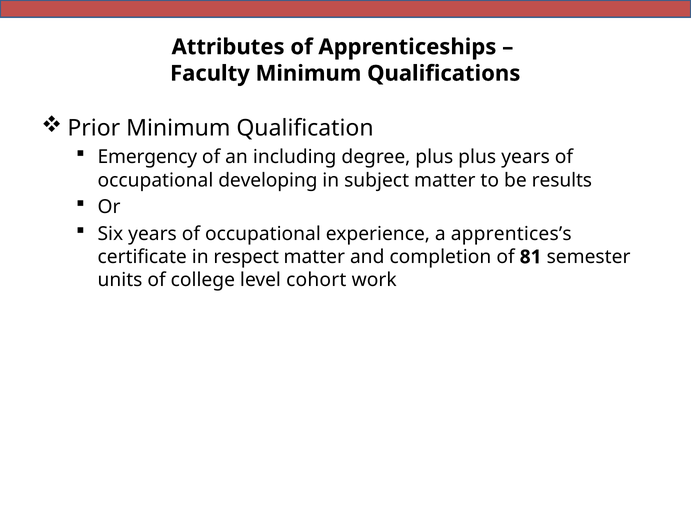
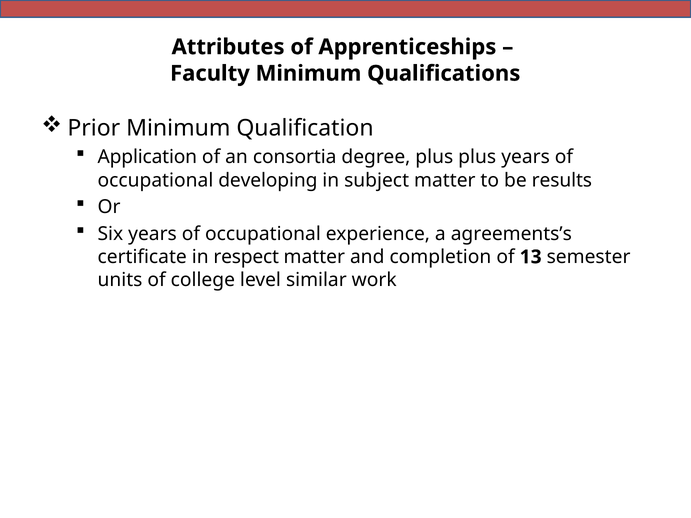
Emergency: Emergency -> Application
including: including -> consortia
apprentices’s: apprentices’s -> agreements’s
81: 81 -> 13
cohort: cohort -> similar
